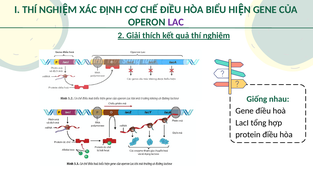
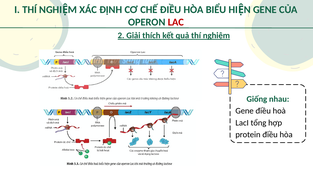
LAC colour: purple -> red
